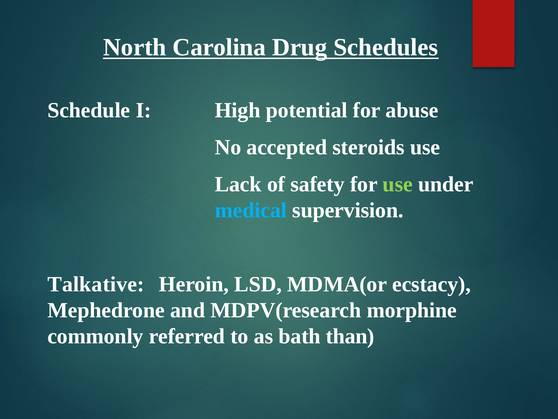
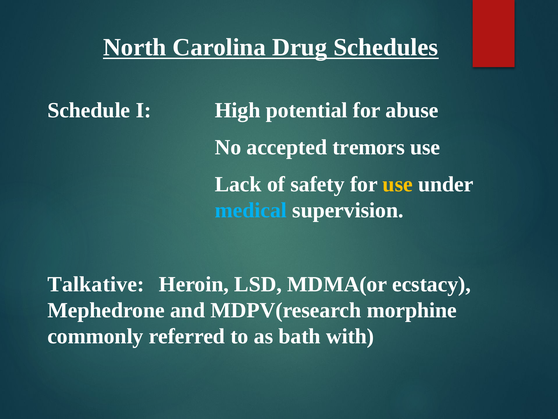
steroids: steroids -> tremors
use at (398, 184) colour: light green -> yellow
than: than -> with
